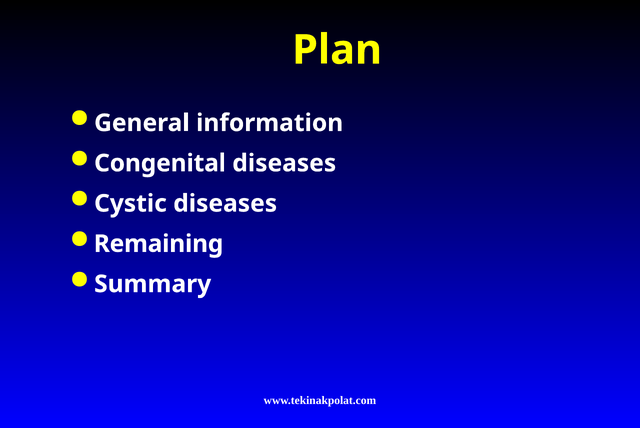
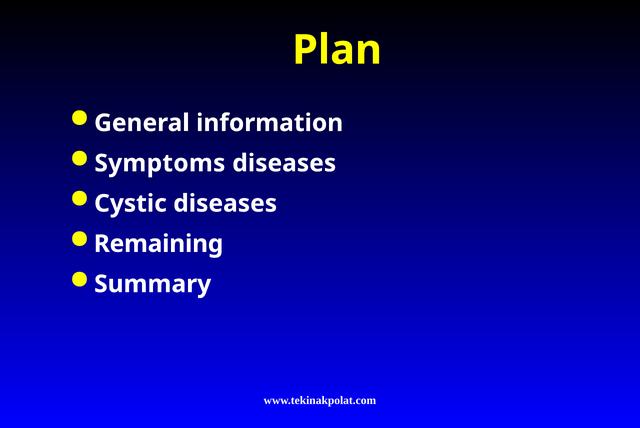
Congenital: Congenital -> Symptoms
